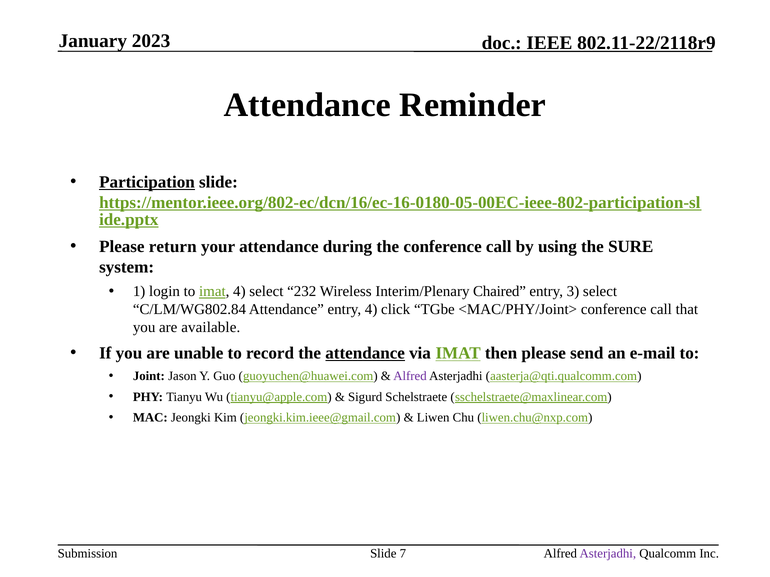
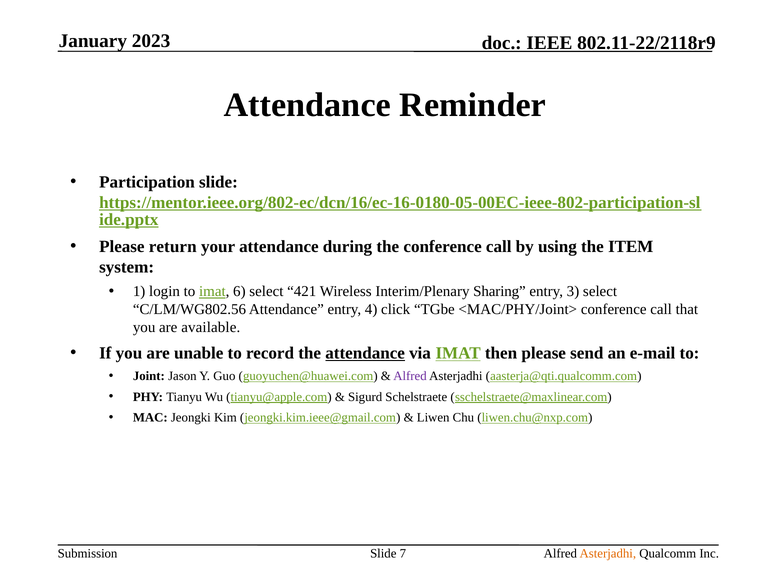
Participation underline: present -> none
SURE: SURE -> ITEM
imat 4: 4 -> 6
232: 232 -> 421
Chaired: Chaired -> Sharing
C/LM/WG802.84: C/LM/WG802.84 -> C/LM/WG802.56
Asterjadhi at (608, 554) colour: purple -> orange
